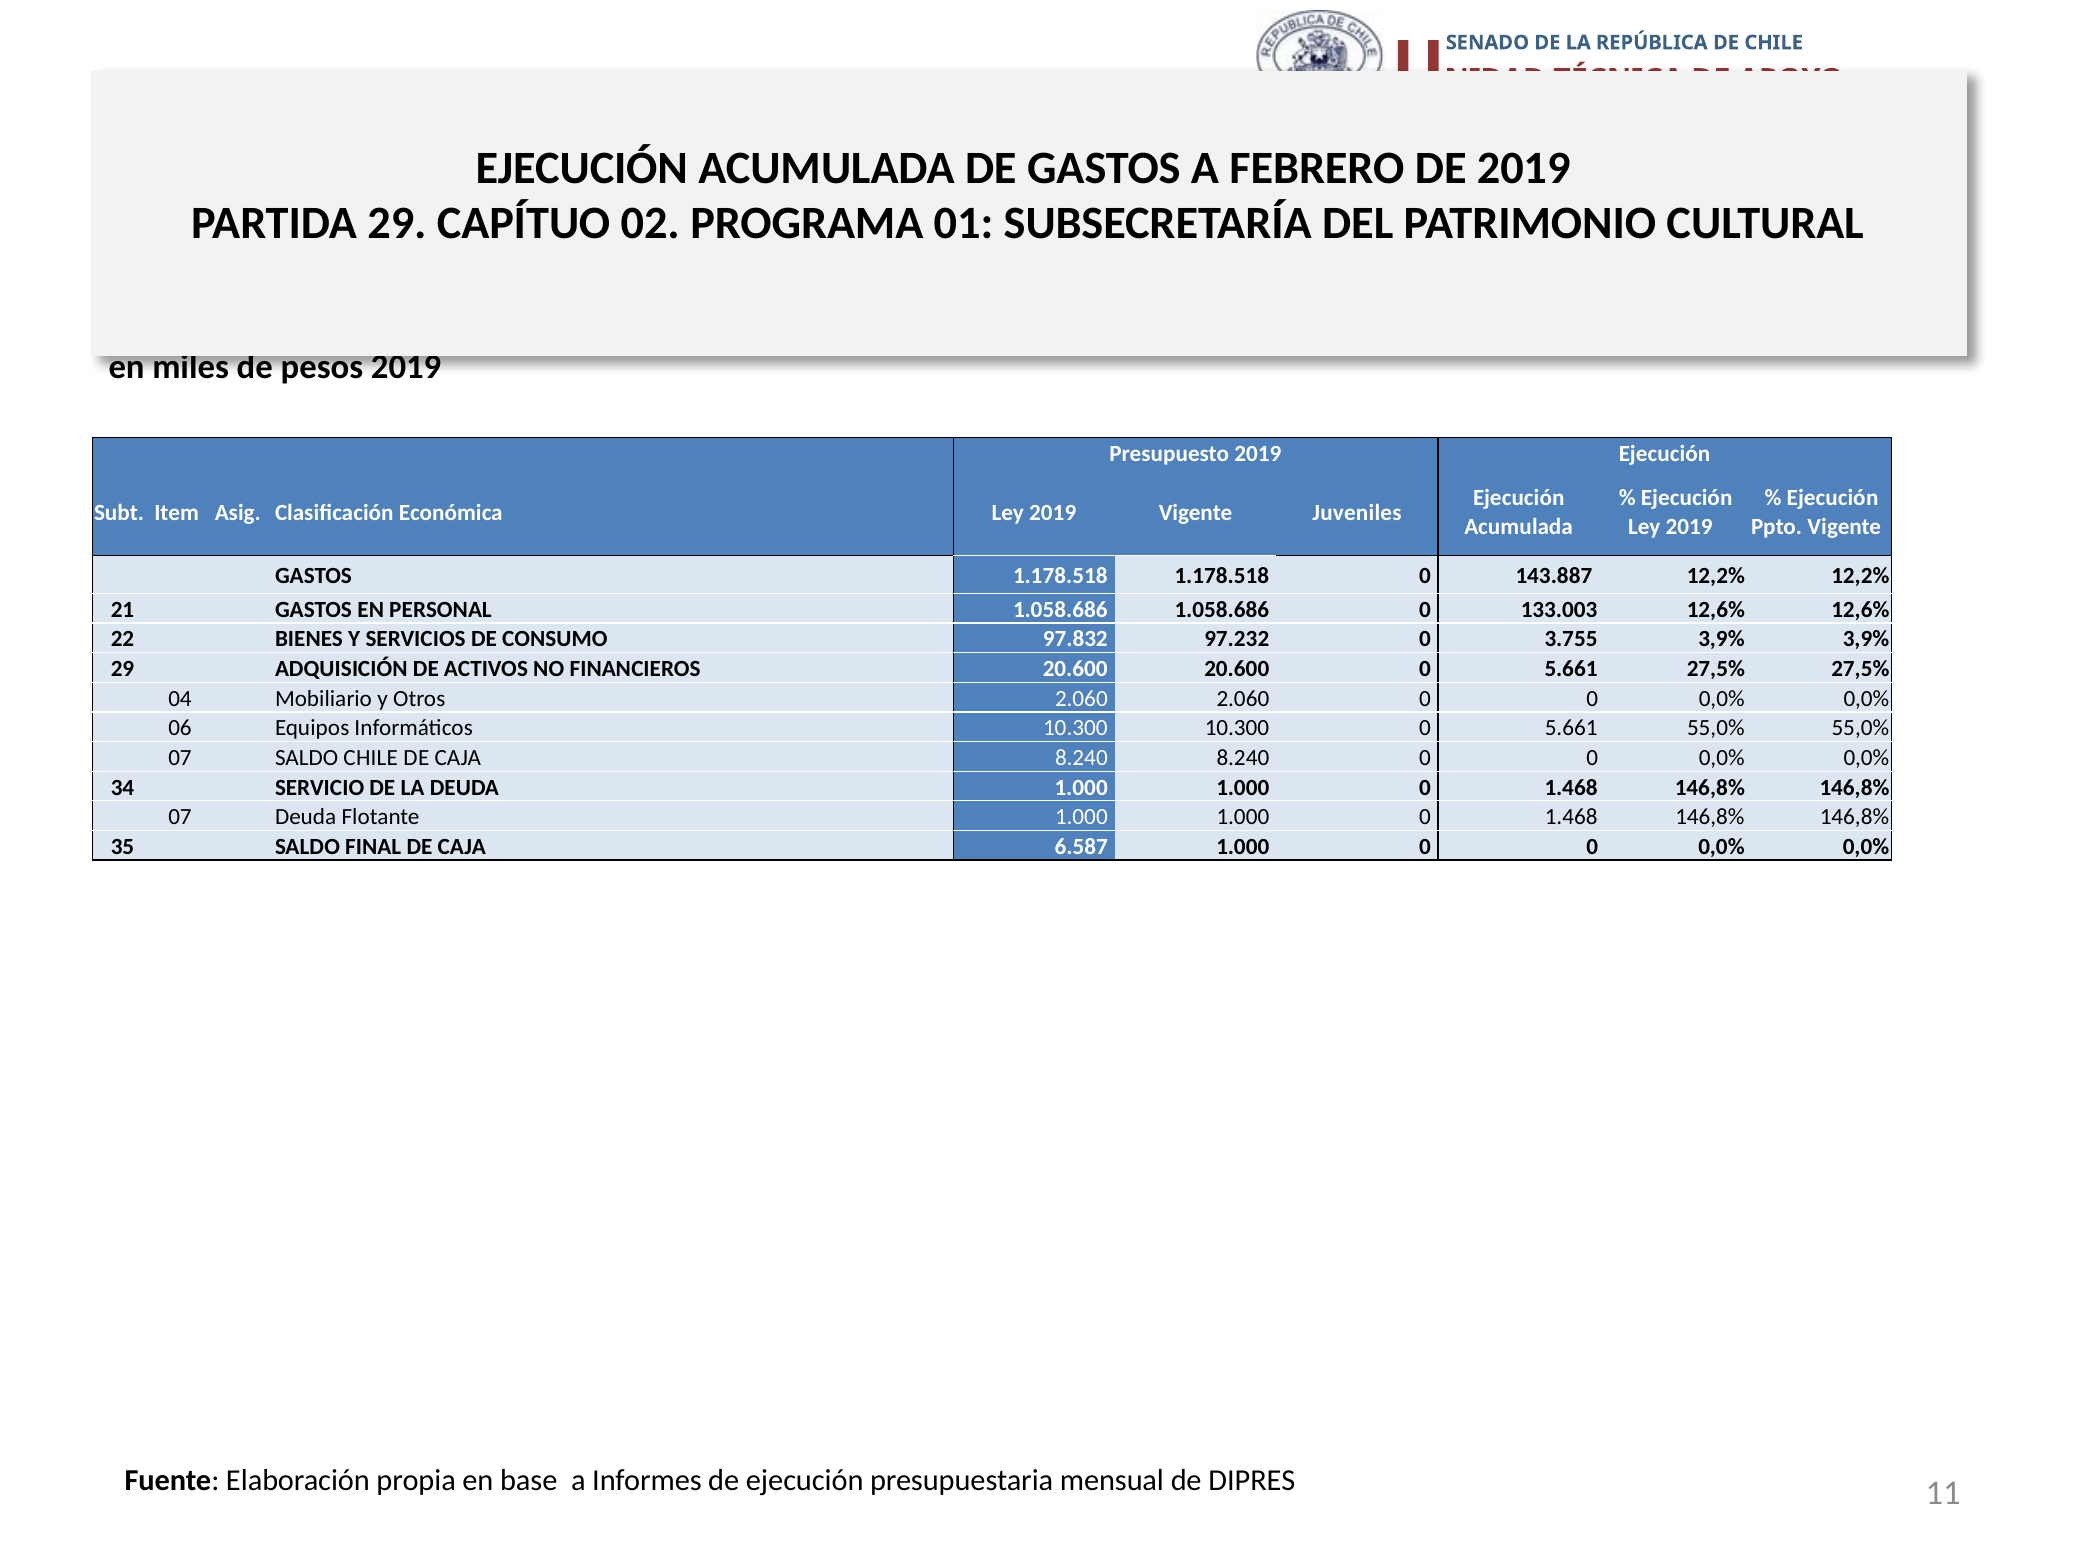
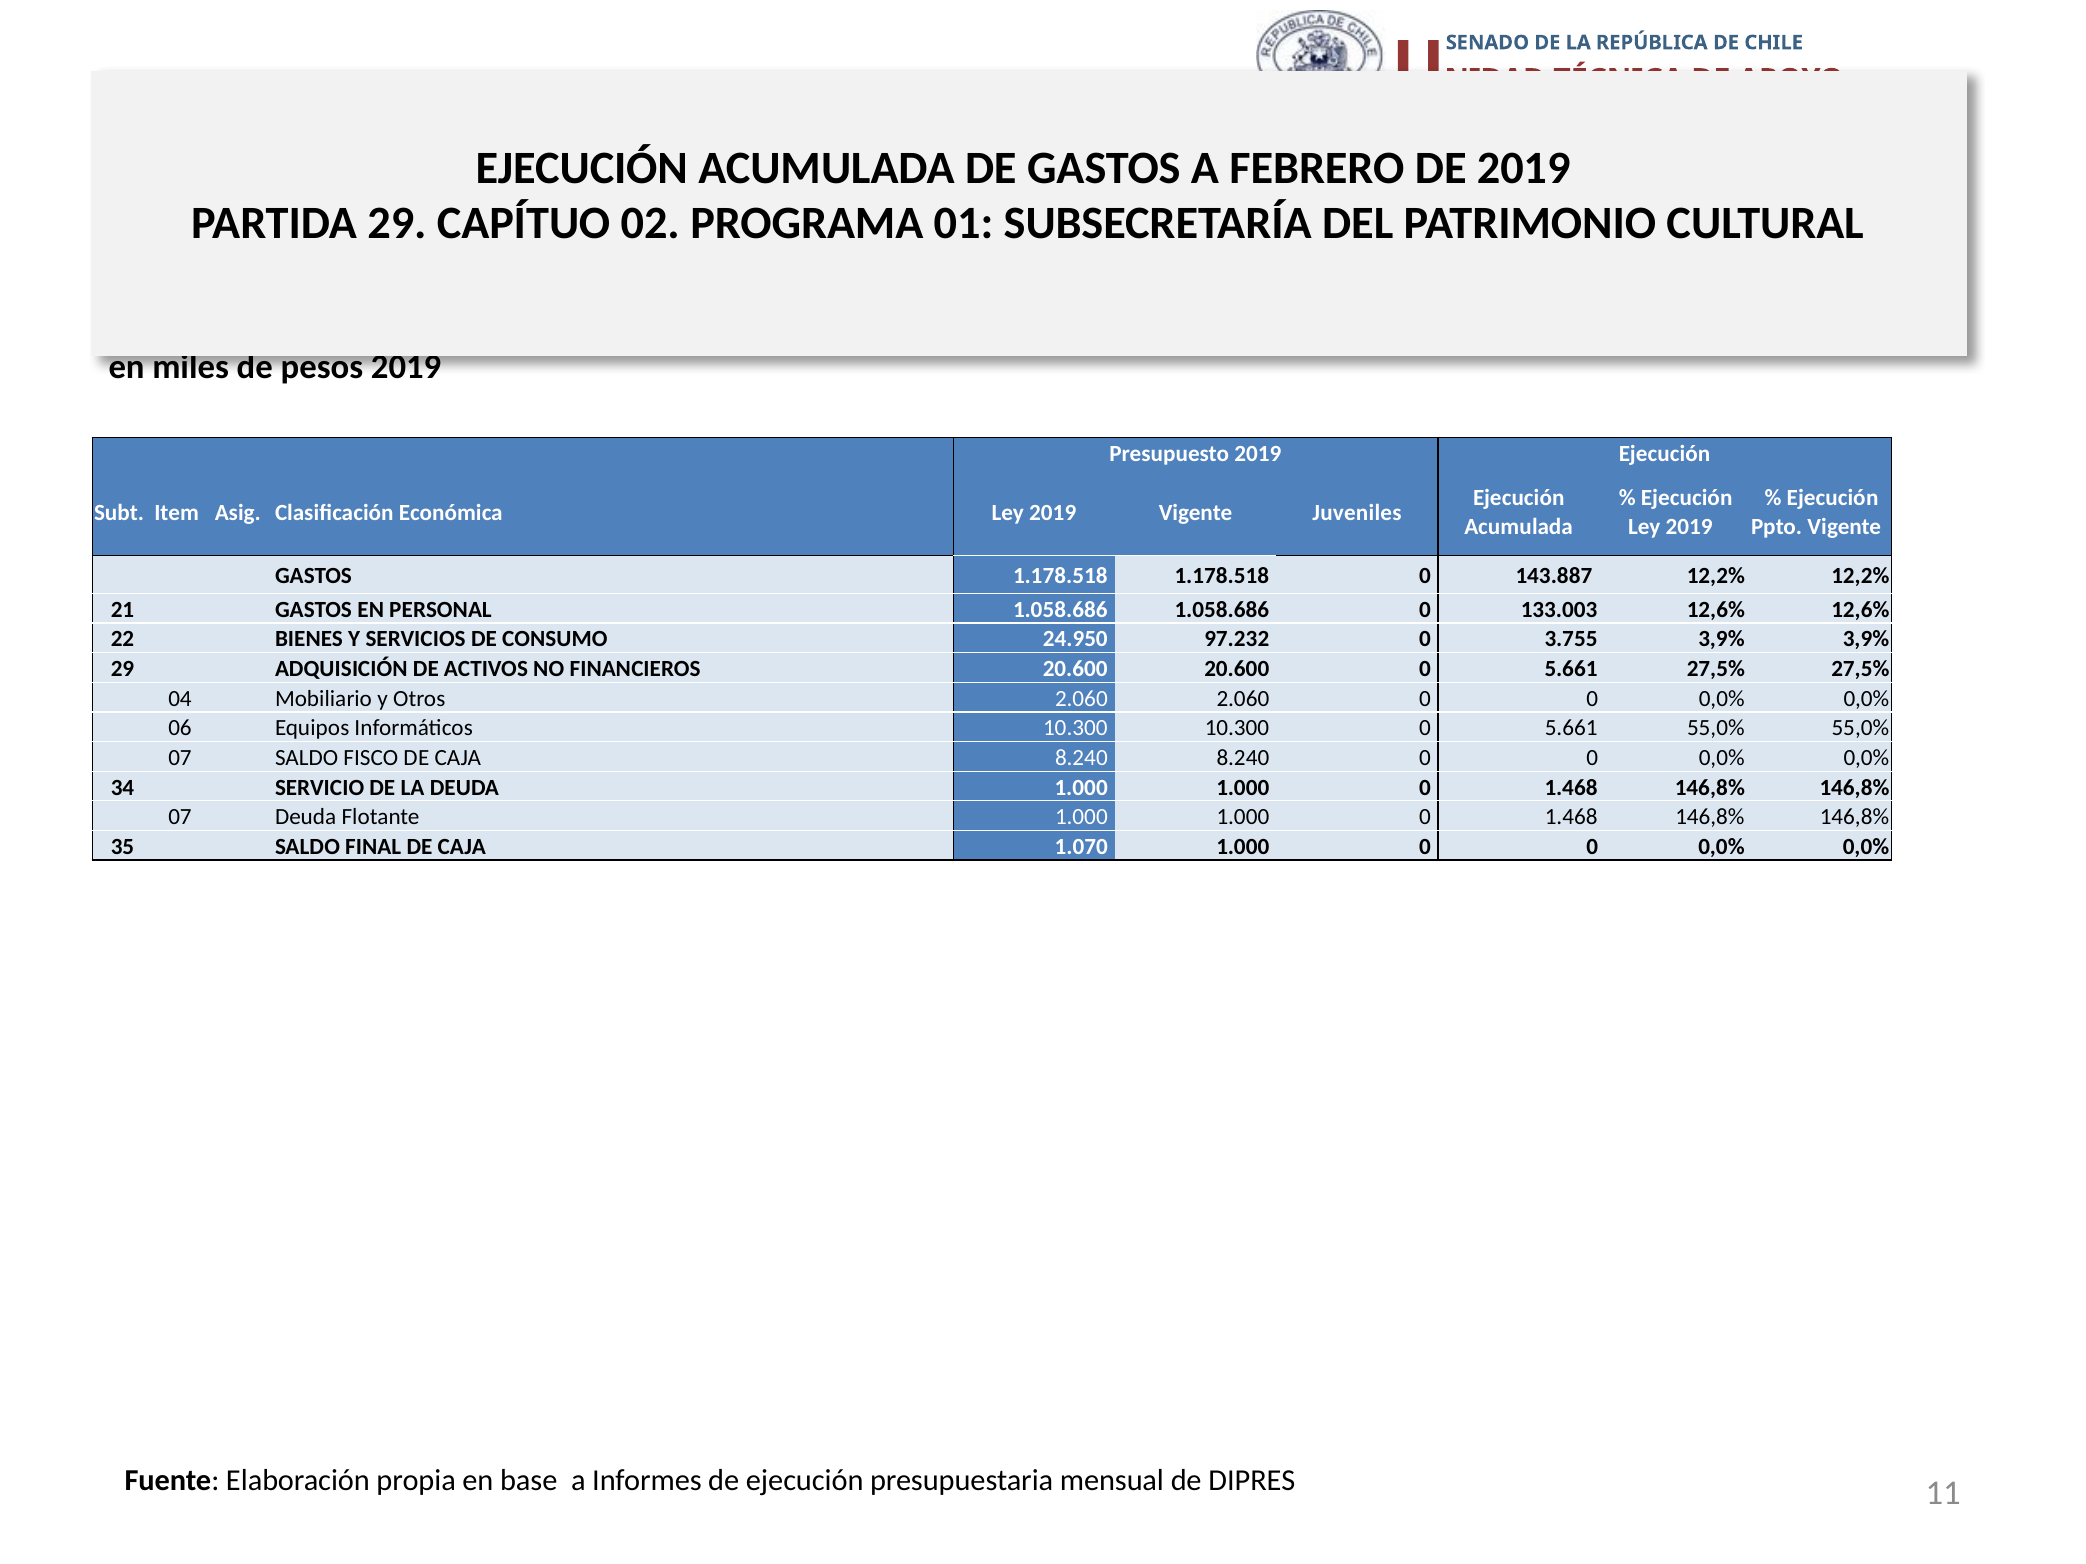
97.832: 97.832 -> 24.950
SALDO CHILE: CHILE -> FISCO
6.587: 6.587 -> 1.070
